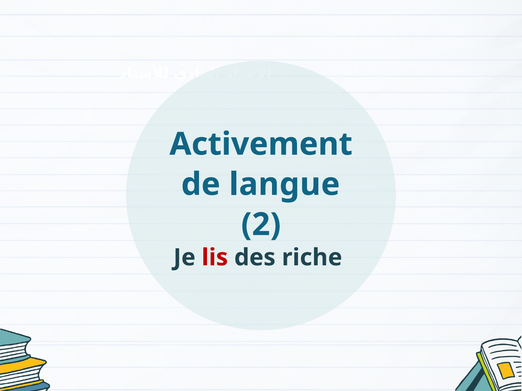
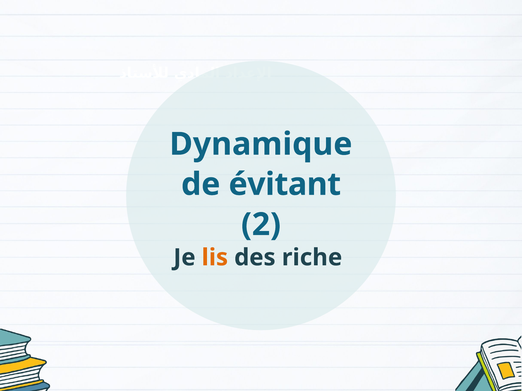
Activement: Activement -> Dynamique
langue: langue -> évitant
lis colour: red -> orange
